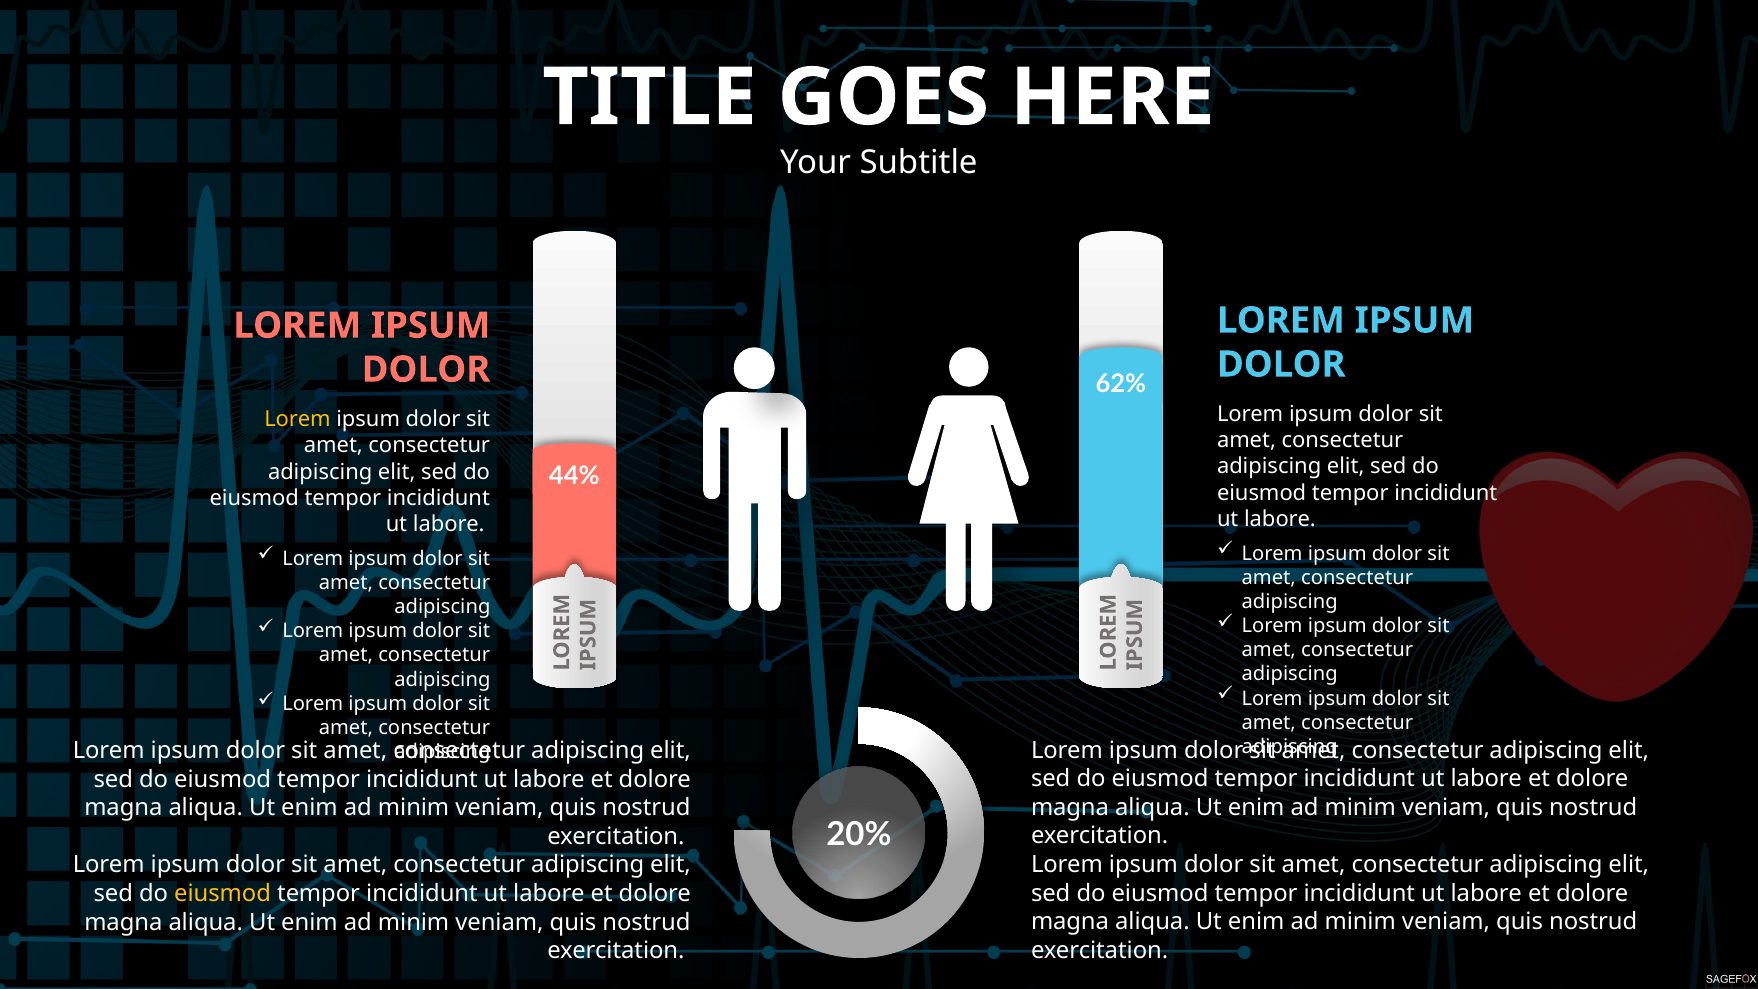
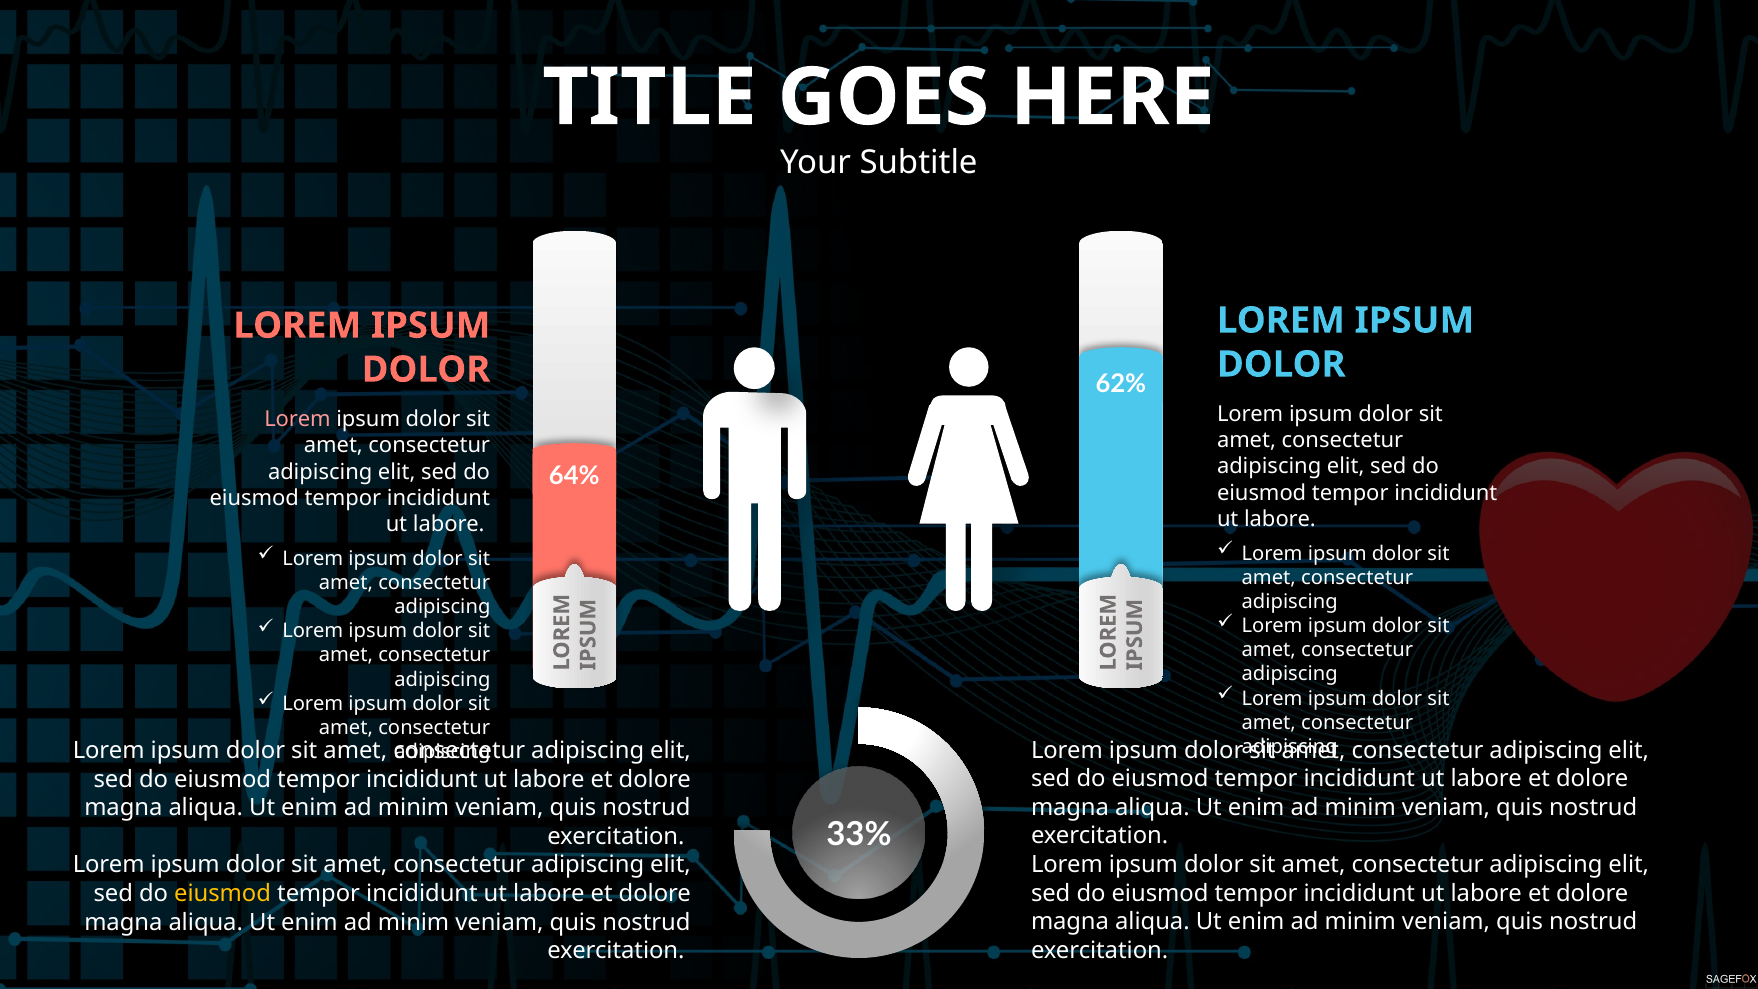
Lorem at (297, 419) colour: yellow -> pink
44%: 44% -> 64%
20%: 20% -> 33%
